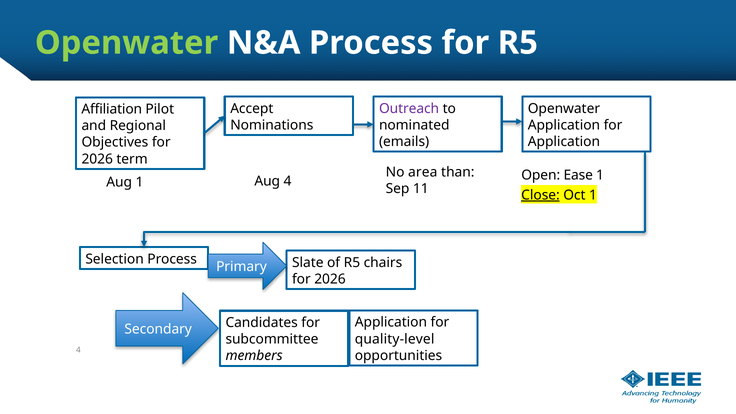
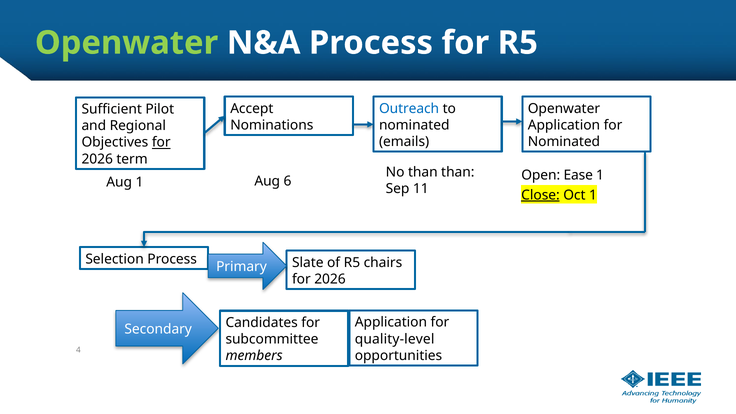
Outreach colour: purple -> blue
Affiliation: Affiliation -> Sufficient
Application at (564, 142): Application -> Nominated
for at (161, 142) underline: none -> present
No area: area -> than
Aug 4: 4 -> 6
